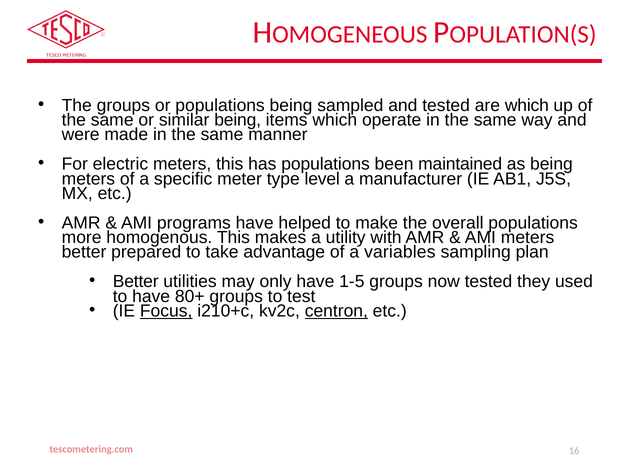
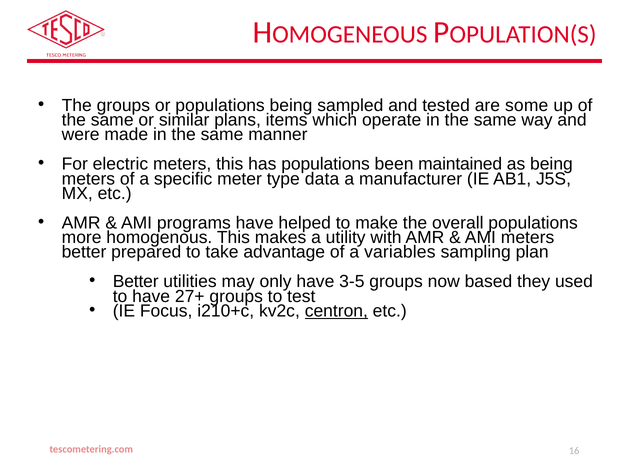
are which: which -> some
similar being: being -> plans
level: level -> data
1-5: 1-5 -> 3-5
now tested: tested -> based
80+: 80+ -> 27+
Focus underline: present -> none
